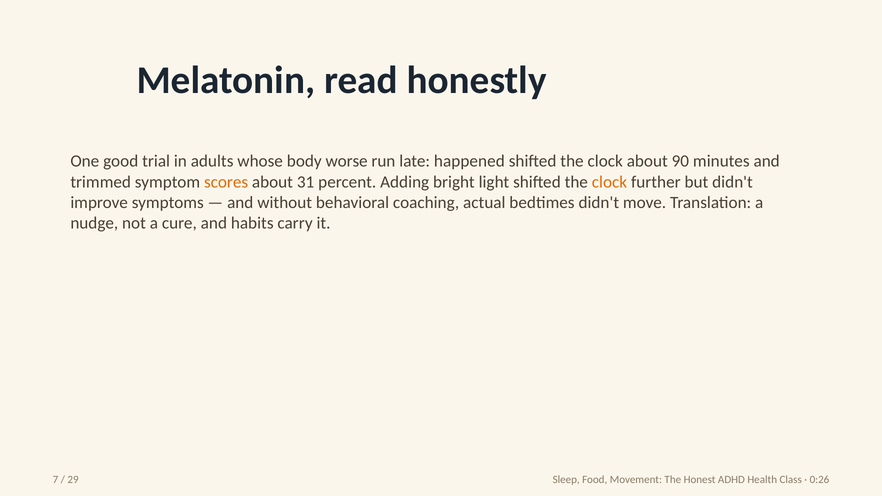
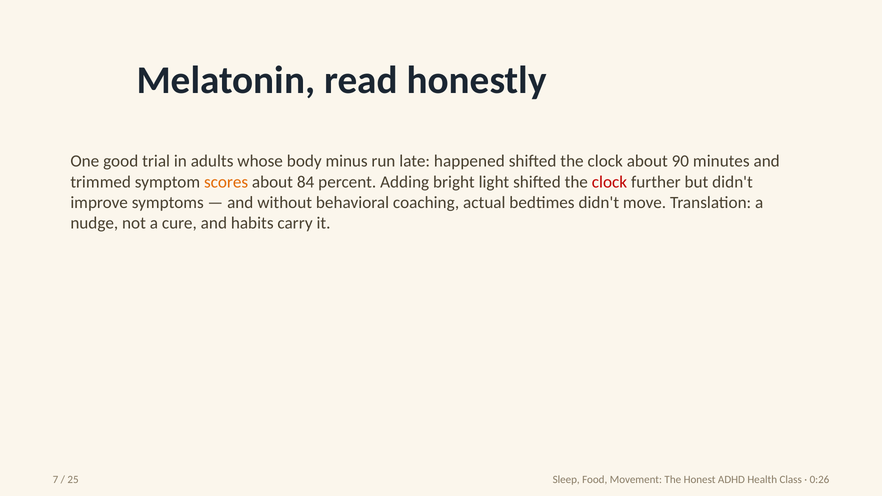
worse: worse -> minus
31: 31 -> 84
clock at (609, 182) colour: orange -> red
29: 29 -> 25
